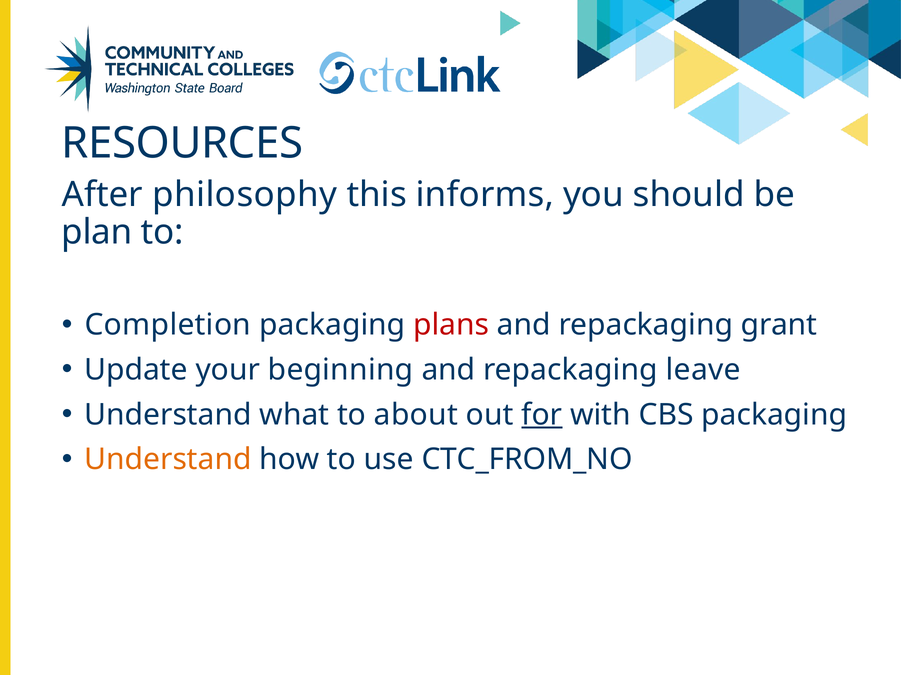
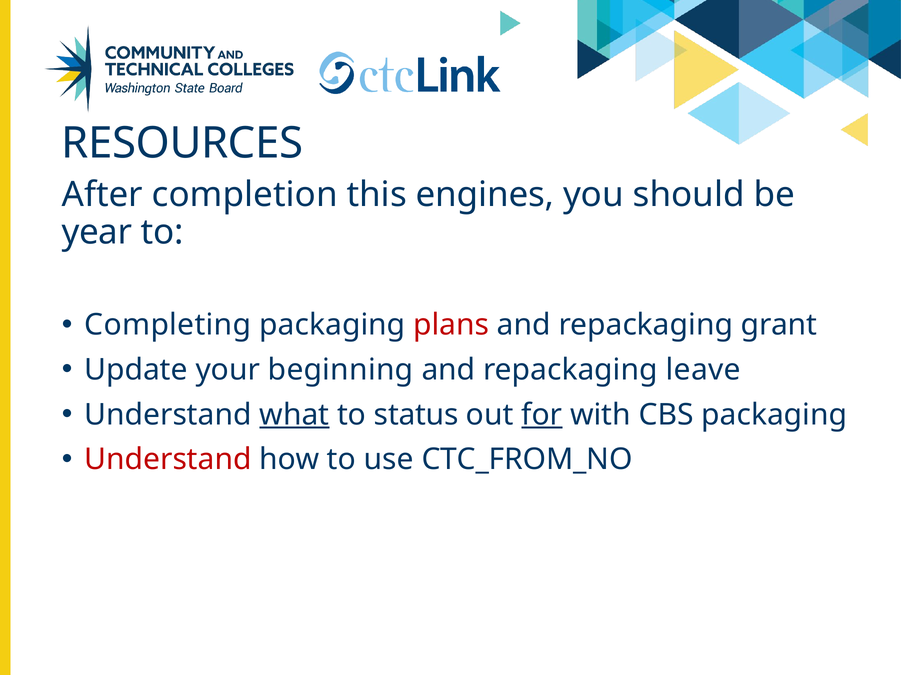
philosophy: philosophy -> completion
informs: informs -> engines
plan: plan -> year
Completion: Completion -> Completing
what underline: none -> present
about: about -> status
Understand at (168, 460) colour: orange -> red
